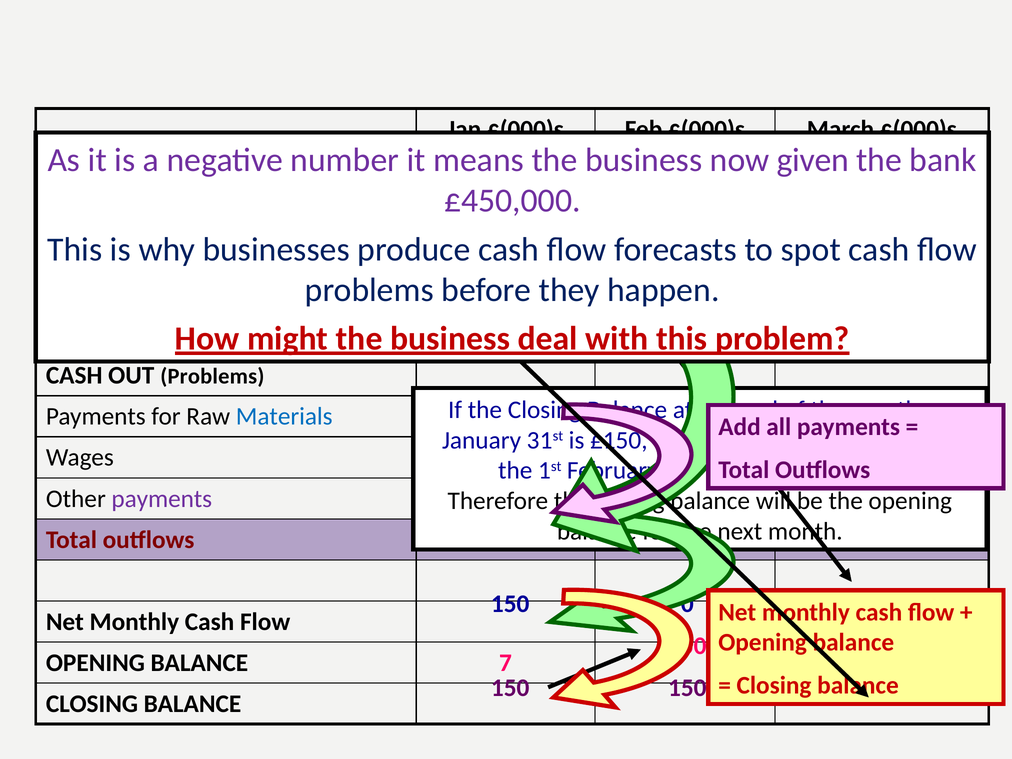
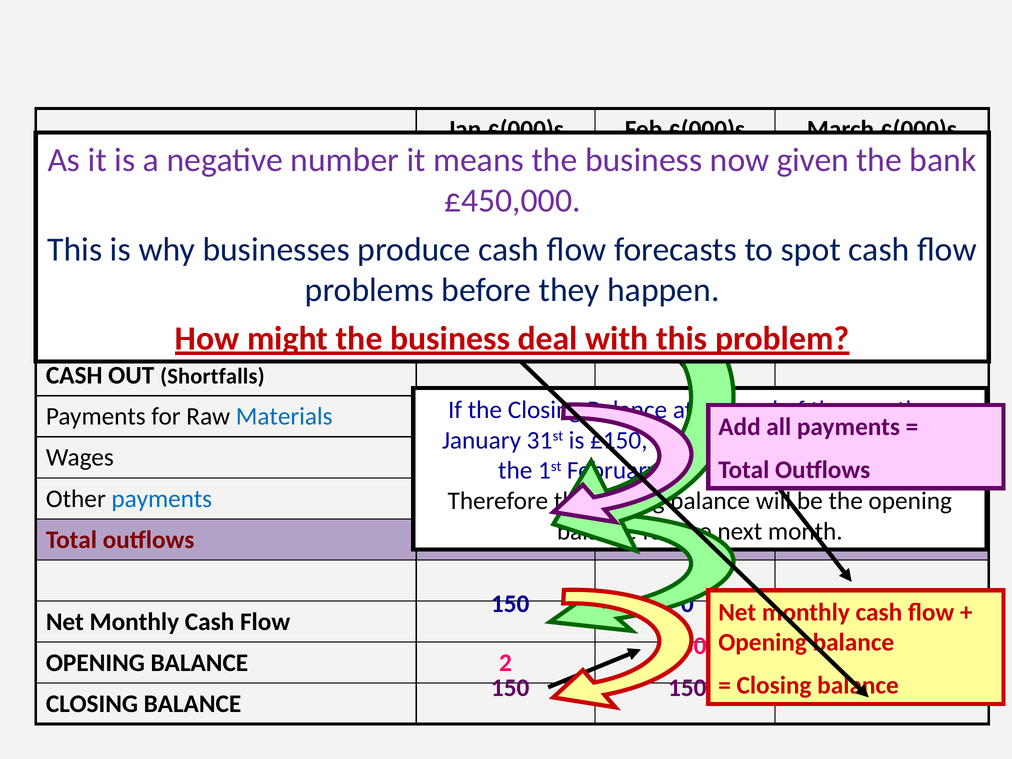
OUT Problems: Problems -> Shortfalls
payments at (162, 499) colour: purple -> blue
7: 7 -> 2
